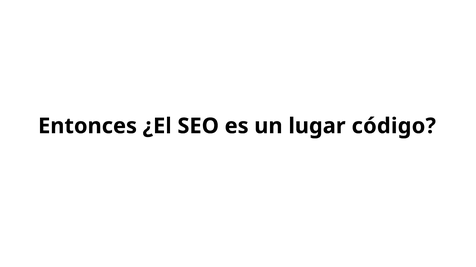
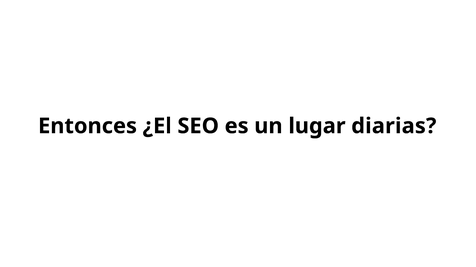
código: código -> diarias
